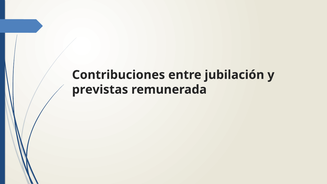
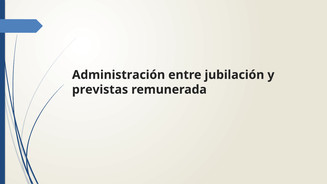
Contribuciones: Contribuciones -> Administración
